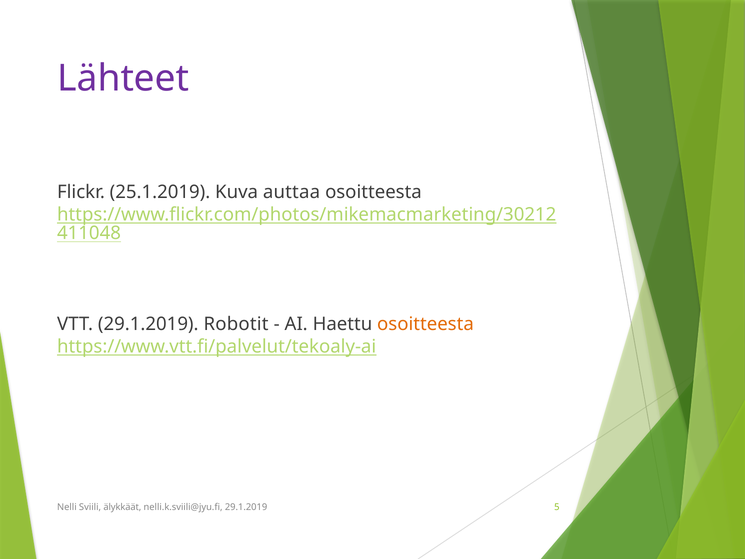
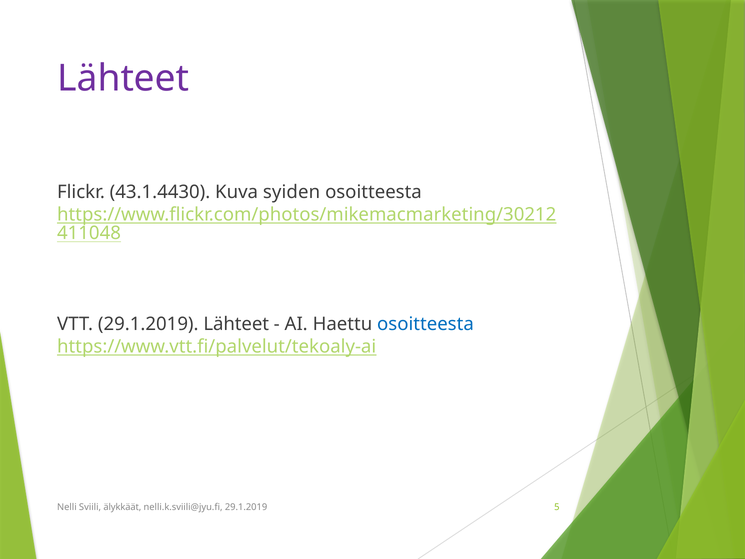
25.1.2019: 25.1.2019 -> 43.1.4430
auttaa: auttaa -> syiden
29.1.2019 Robotit: Robotit -> Lähteet
osoitteesta at (425, 324) colour: orange -> blue
